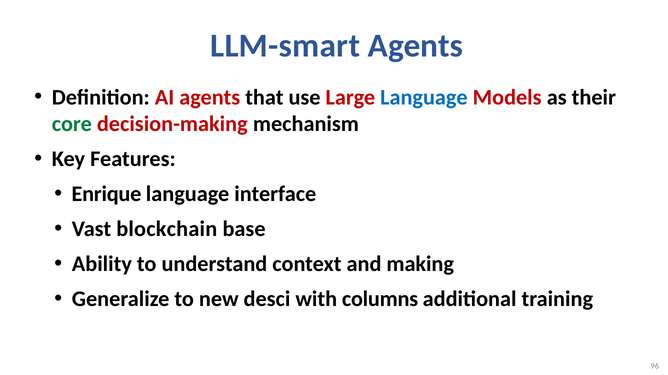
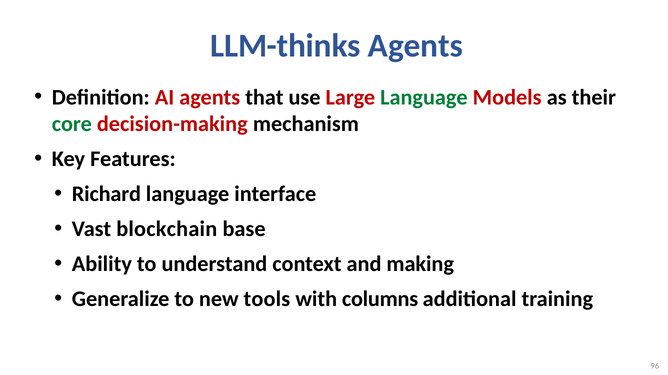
LLM-smart: LLM-smart -> LLM-thinks
Language at (424, 97) colour: blue -> green
Enrique: Enrique -> Richard
desci: desci -> tools
